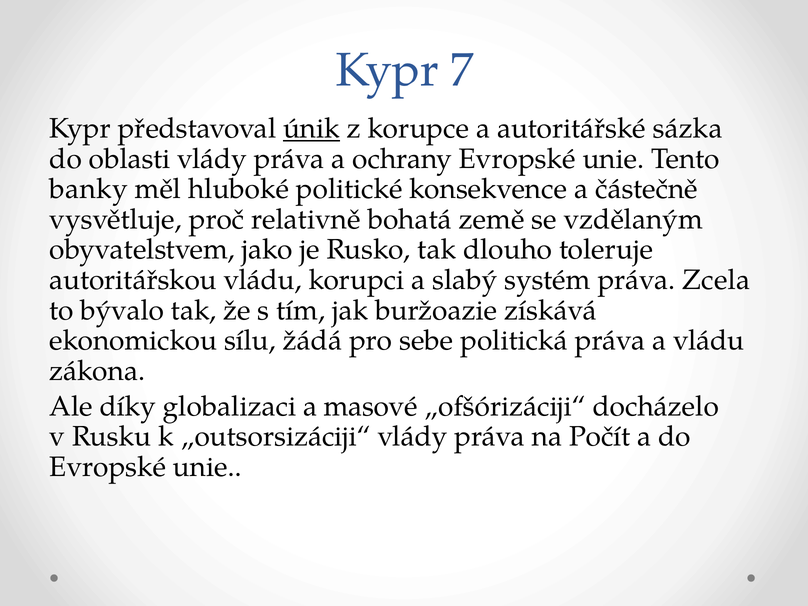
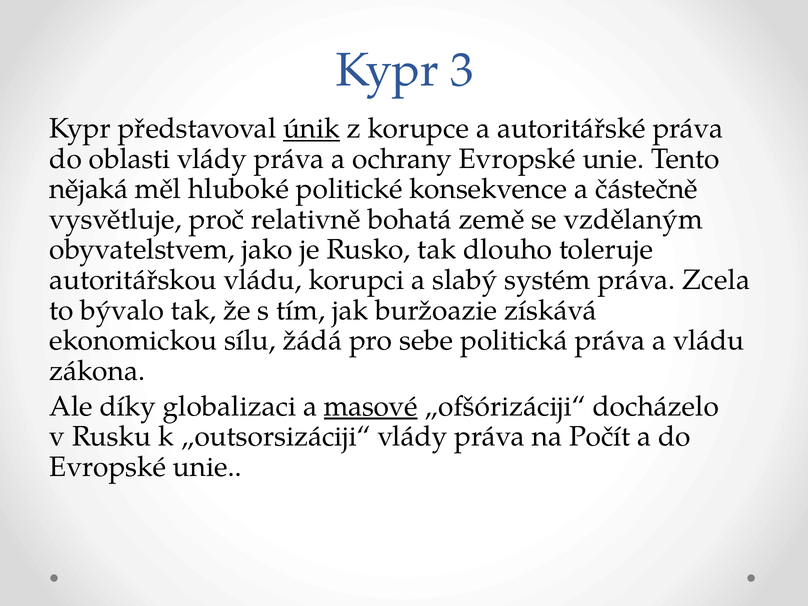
7: 7 -> 3
autoritářské sázka: sázka -> práva
banky: banky -> nějaká
masové underline: none -> present
